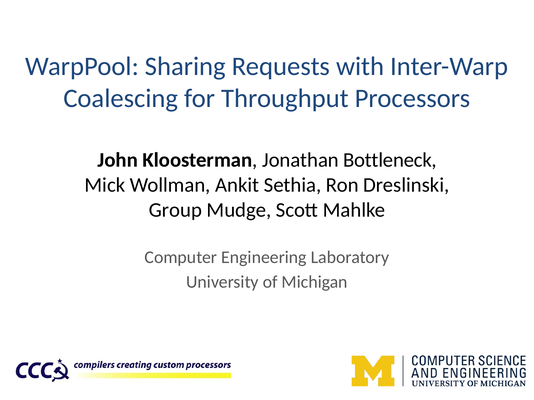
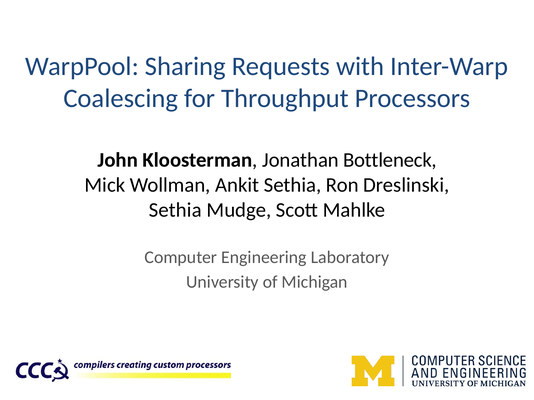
Group at (175, 210): Group -> Sethia
